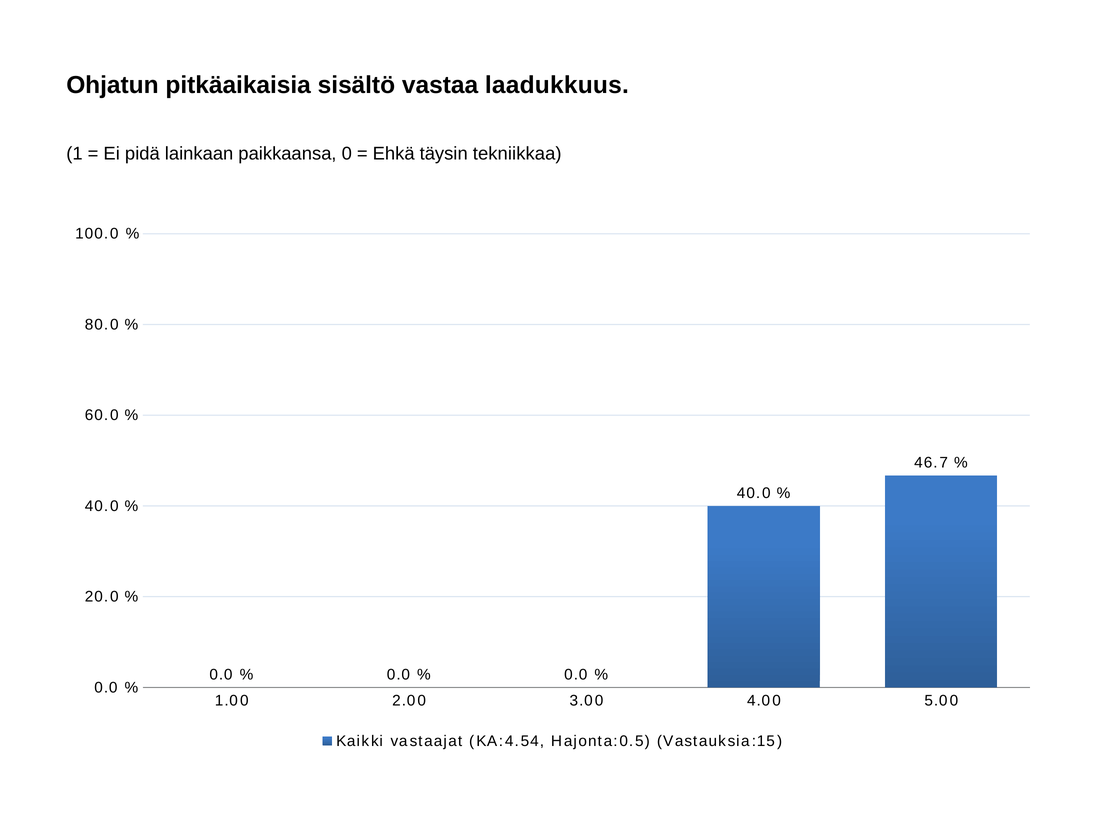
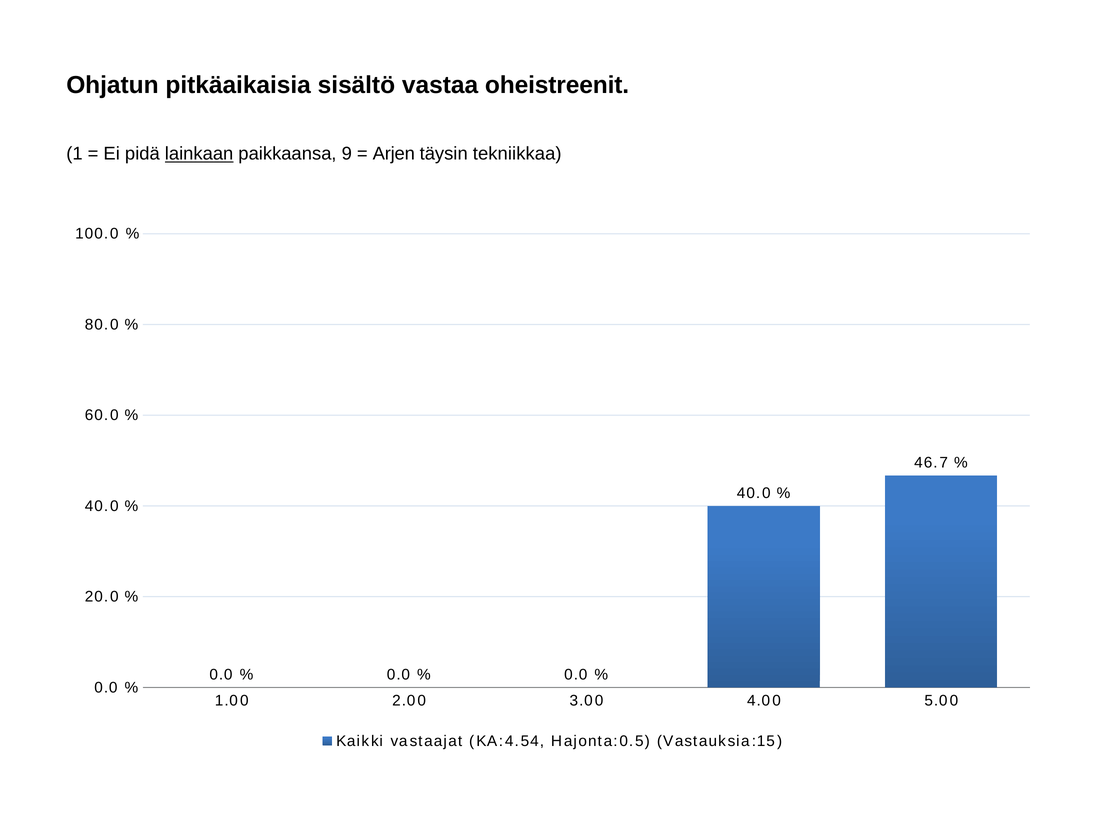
laadukkuus: laadukkuus -> oheistreenit
lainkaan underline: none -> present
0: 0 -> 9
Ehkä: Ehkä -> Arjen
